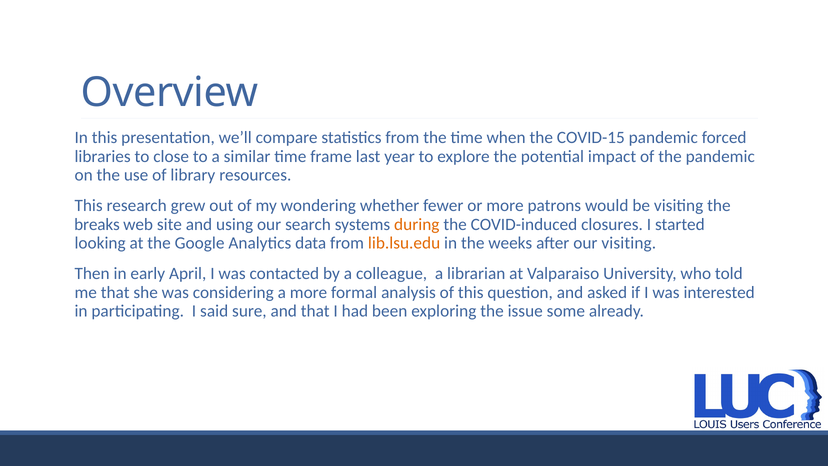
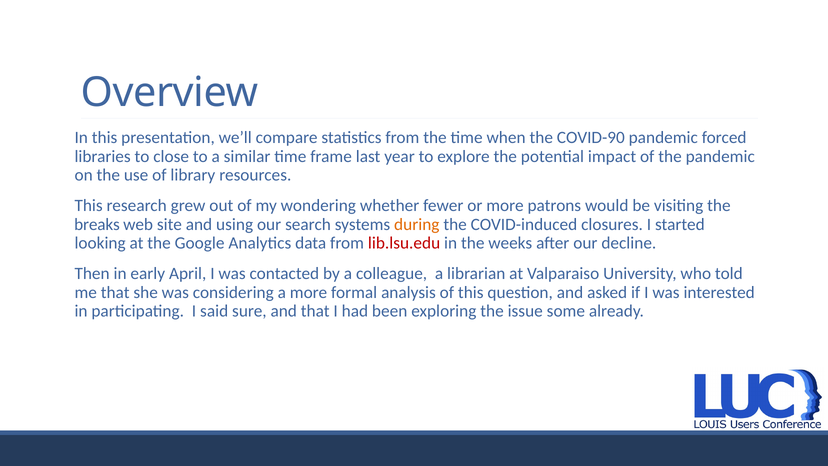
COVID-15: COVID-15 -> COVID-90
lib.lsu.edu colour: orange -> red
our visiting: visiting -> decline
